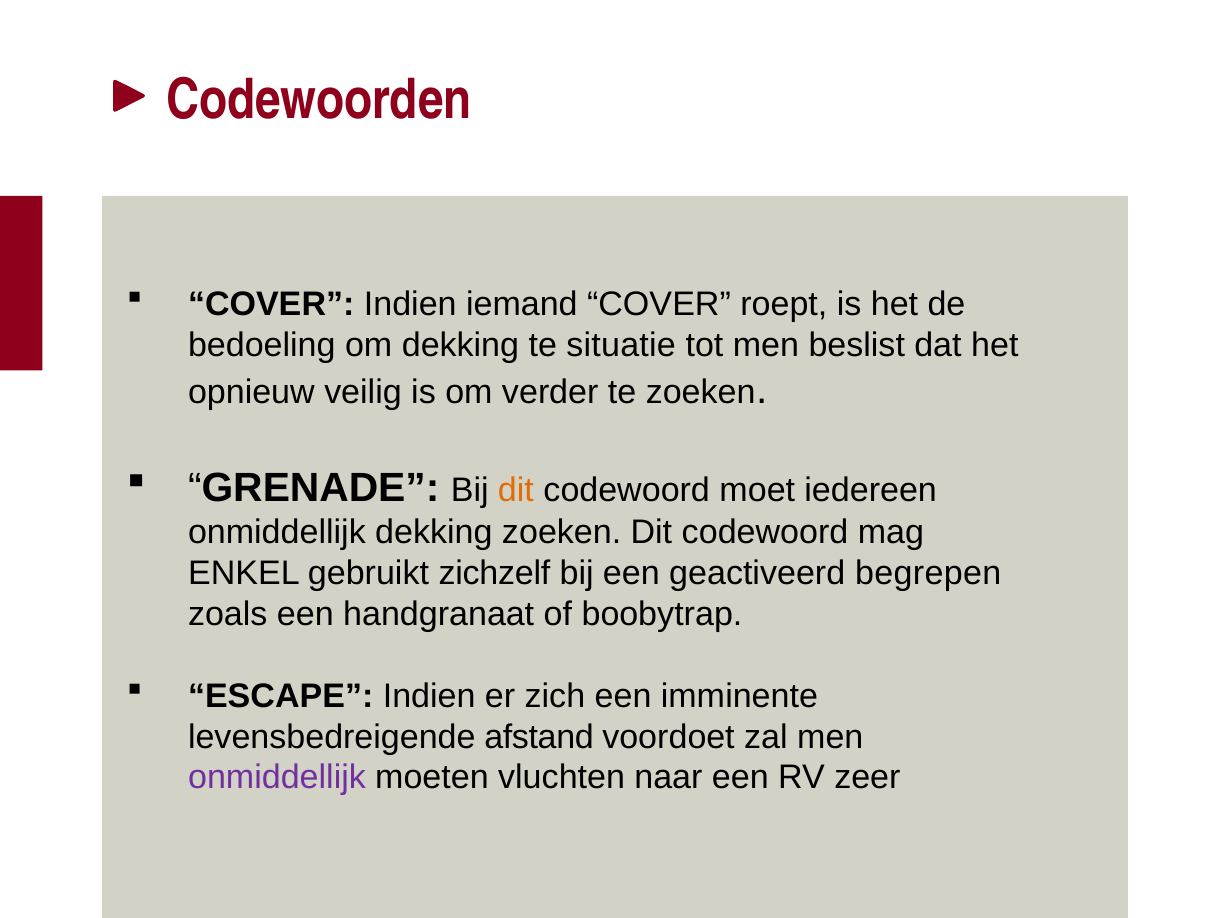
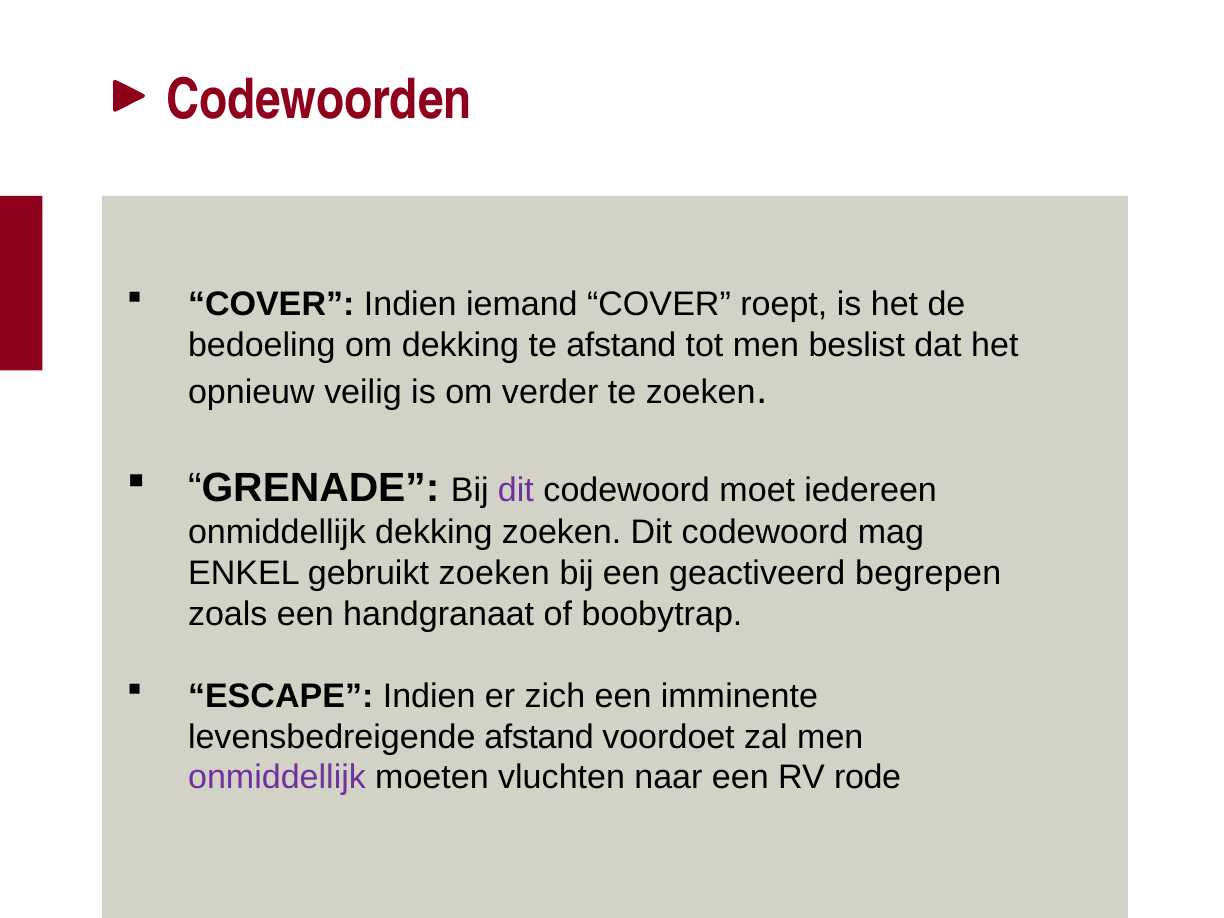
te situatie: situatie -> afstand
dit at (516, 491) colour: orange -> purple
gebruikt zichzelf: zichzelf -> zoeken
zeer: zeer -> rode
